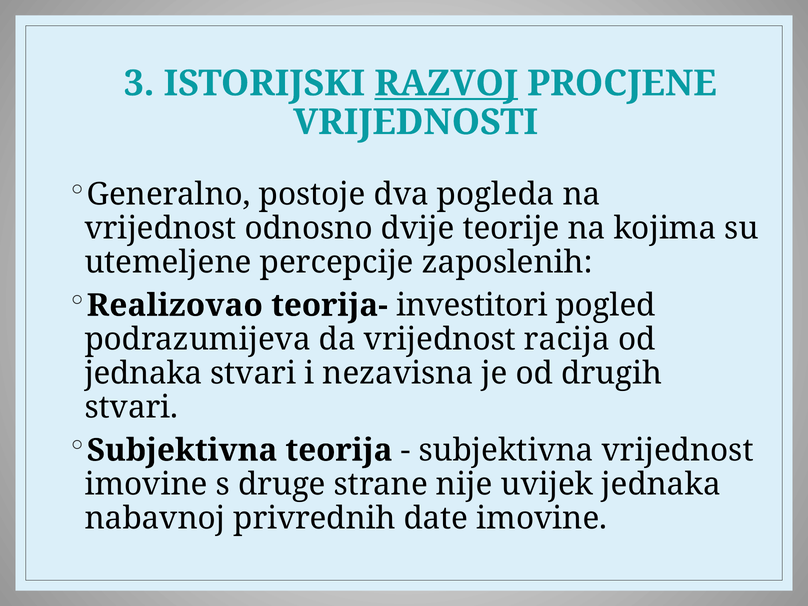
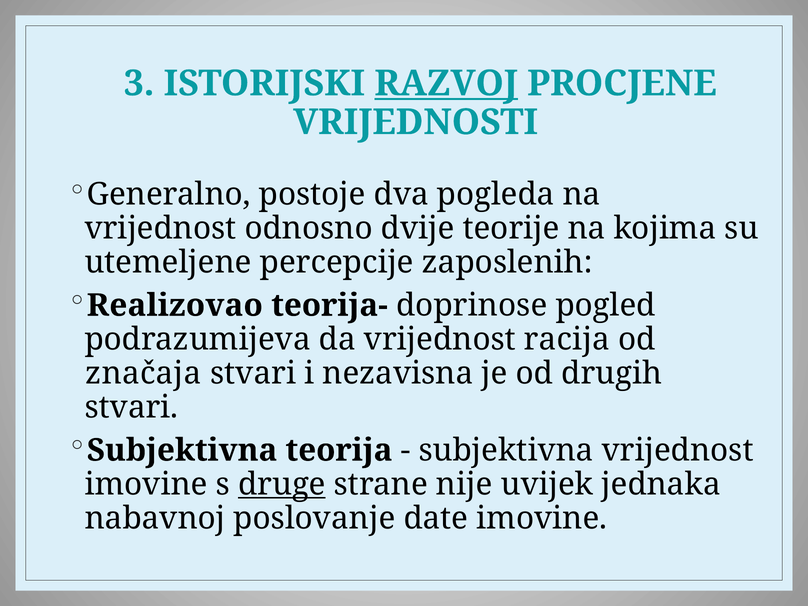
investitori: investitori -> doprinose
jednaka at (144, 373): jednaka -> značaja
druge underline: none -> present
privrednih: privrednih -> poslovanje
